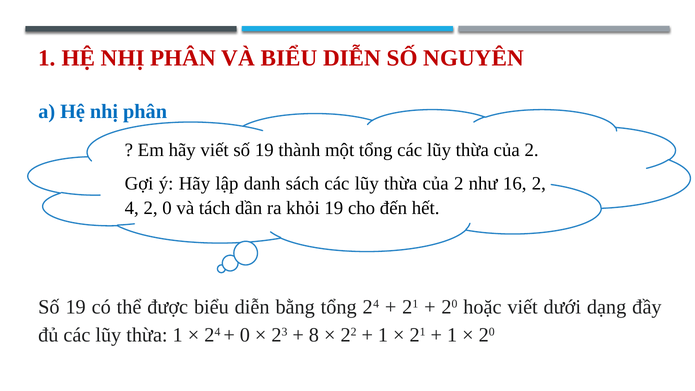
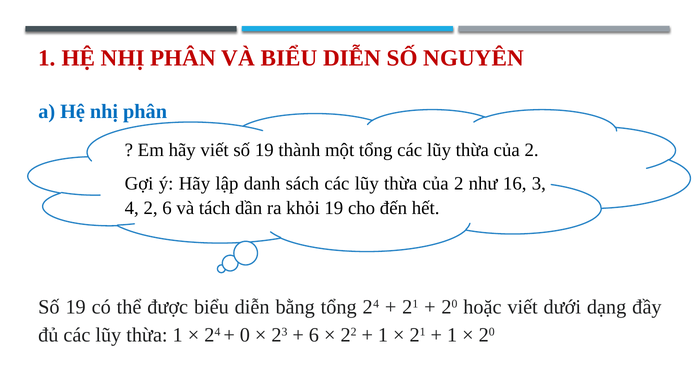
16 2: 2 -> 3
2 0: 0 -> 6
8 at (314, 335): 8 -> 6
